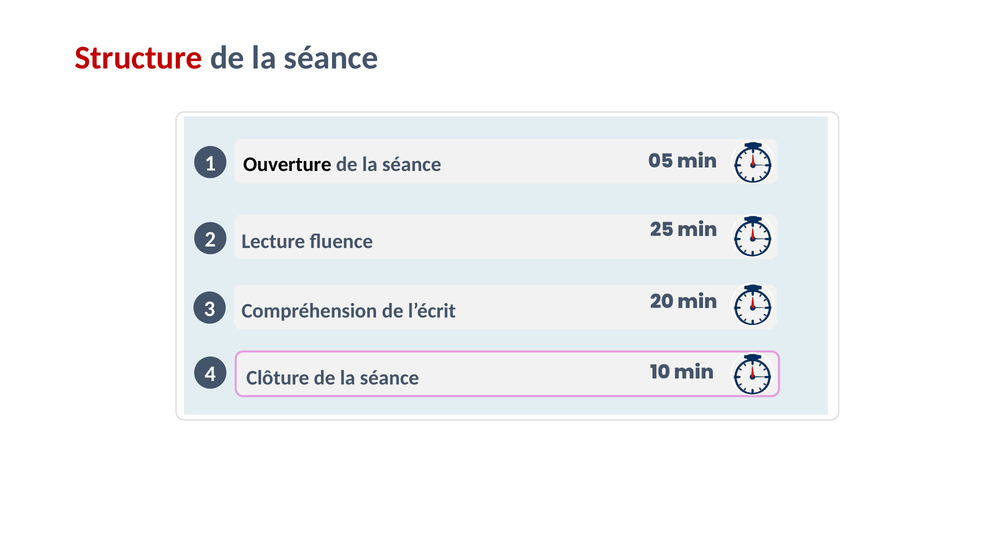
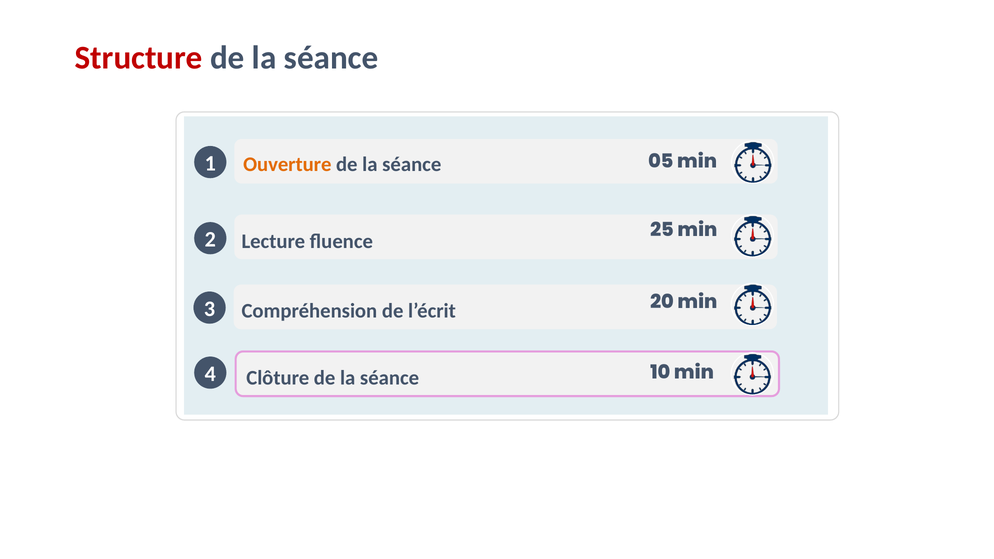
Ouverture colour: black -> orange
